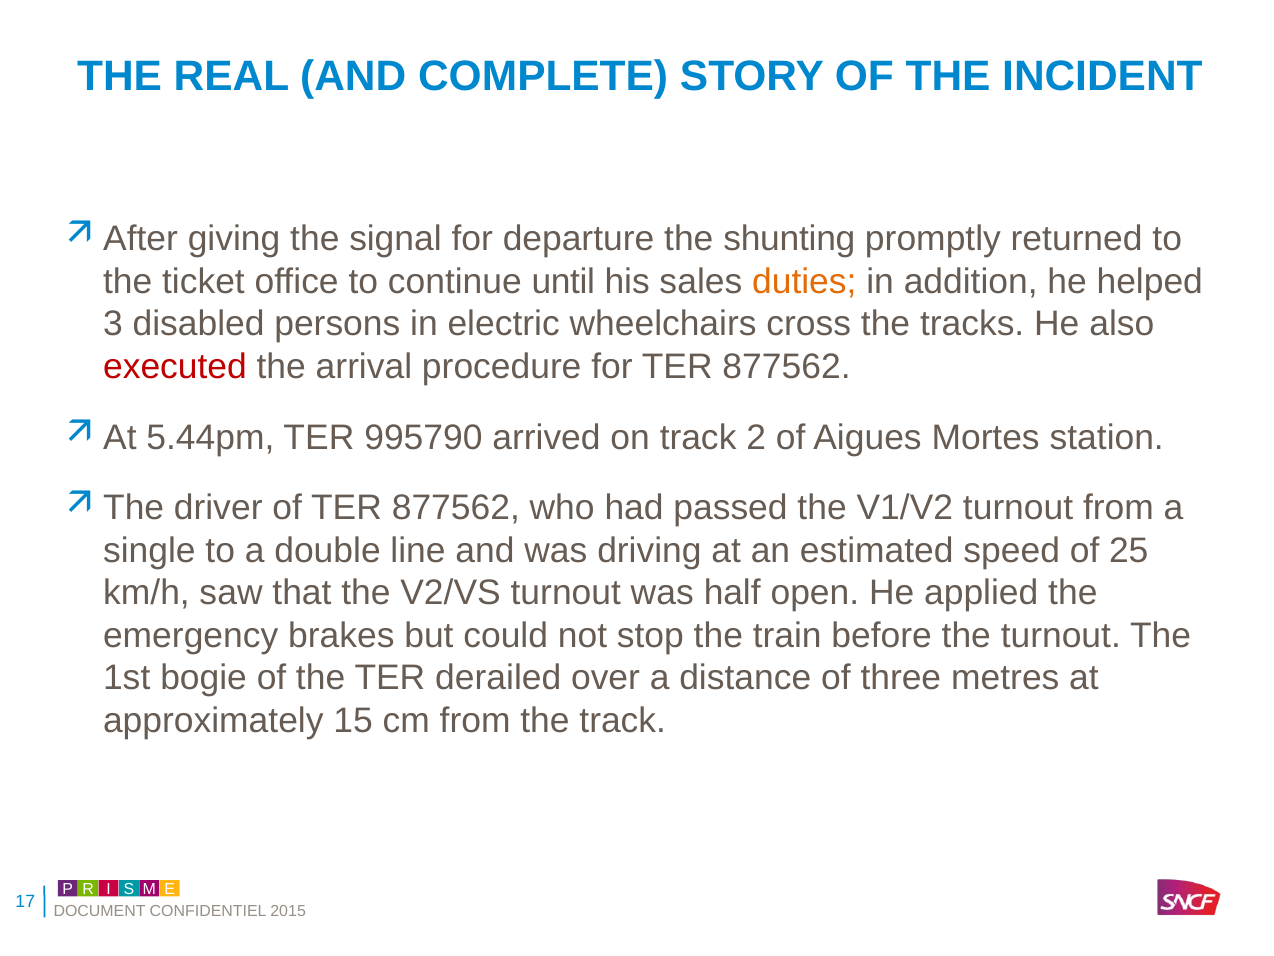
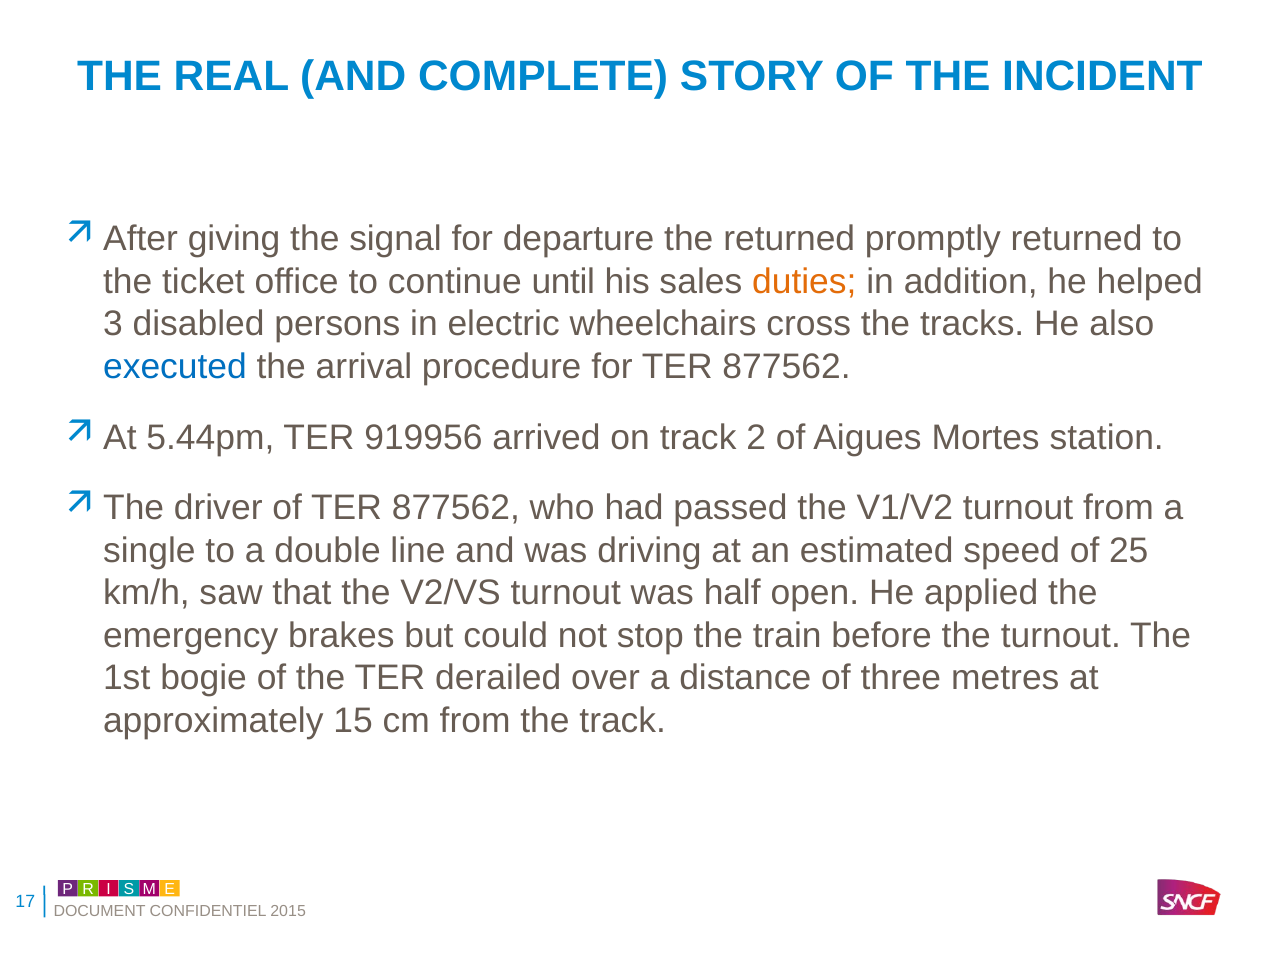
the shunting: shunting -> returned
executed colour: red -> blue
995790: 995790 -> 919956
